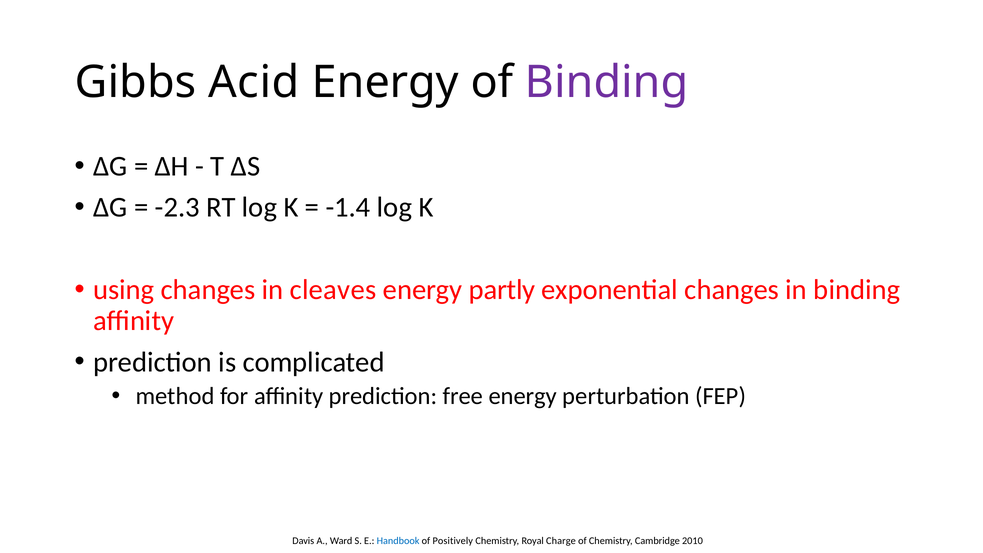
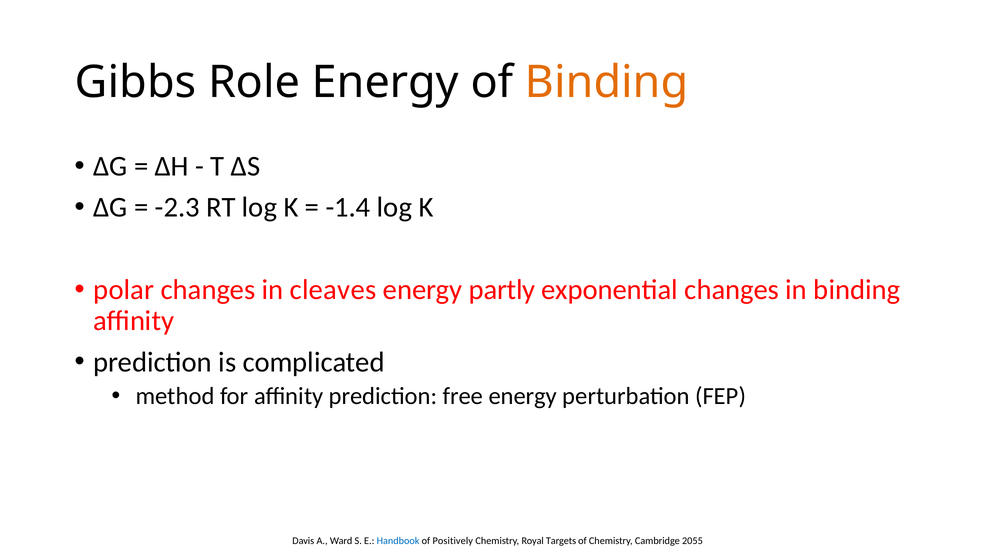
Acid: Acid -> Role
Binding at (607, 83) colour: purple -> orange
using: using -> polar
Charge: Charge -> Targets
2010: 2010 -> 2055
